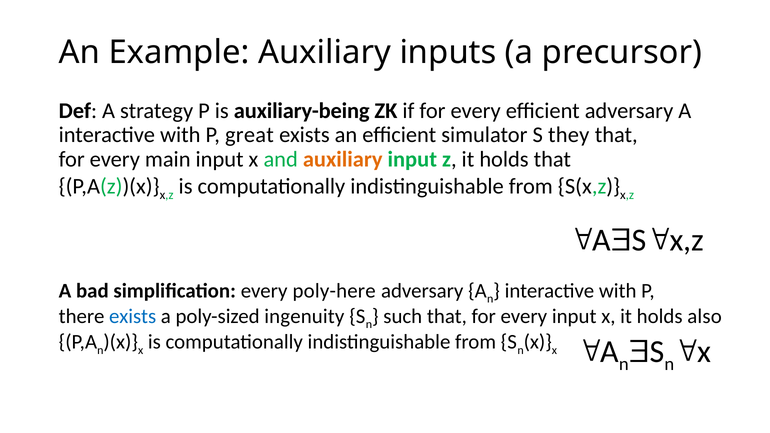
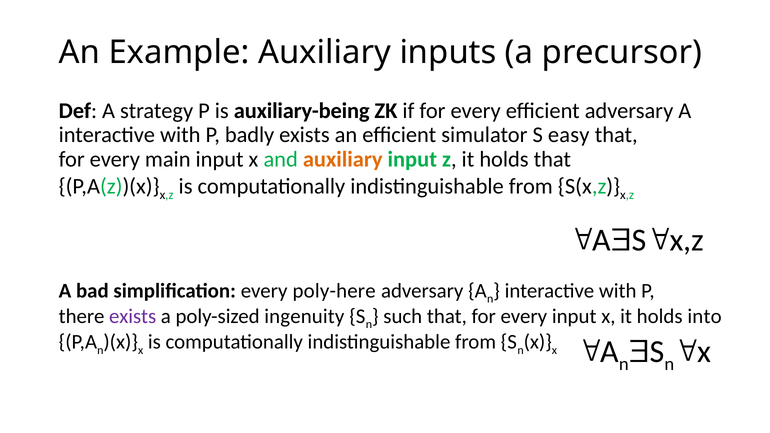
great: great -> badly
they: they -> easy
exists at (133, 317) colour: blue -> purple
also: also -> into
